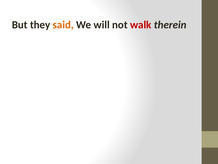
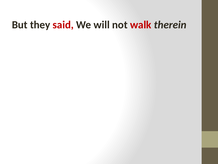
said colour: orange -> red
